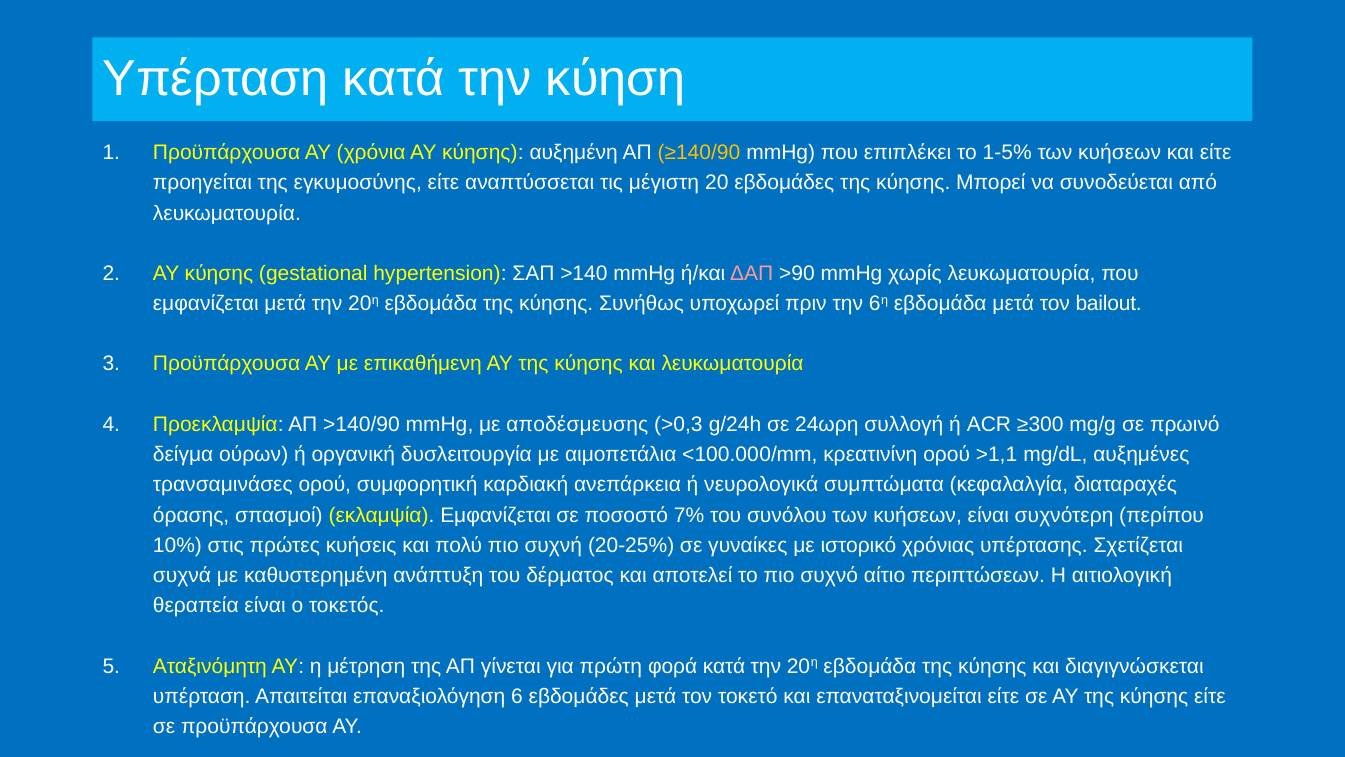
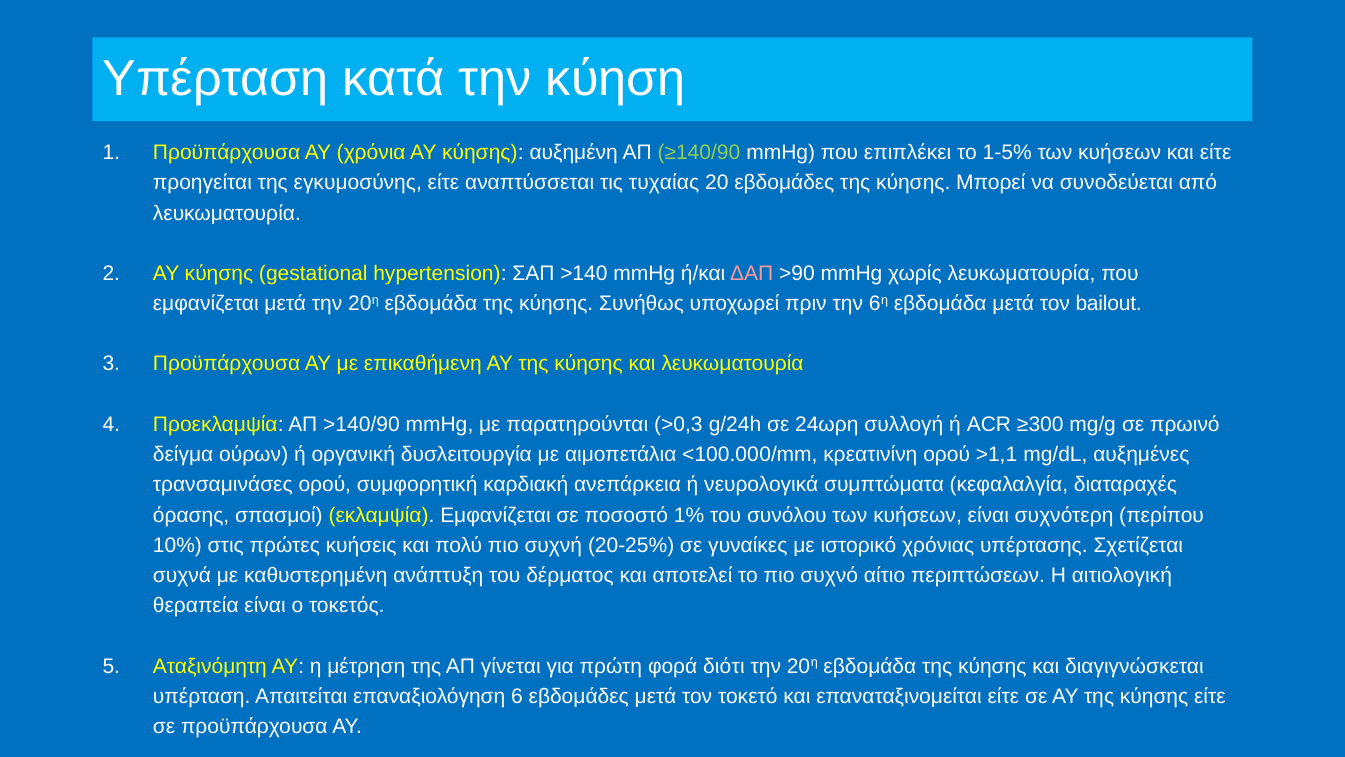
≥140/90 colour: yellow -> light green
μέγιστη: μέγιστη -> τυχαίας
αποδέσμευσης: αποδέσμευσης -> παρατηρούνται
7%: 7% -> 1%
φορά κατά: κατά -> διότι
